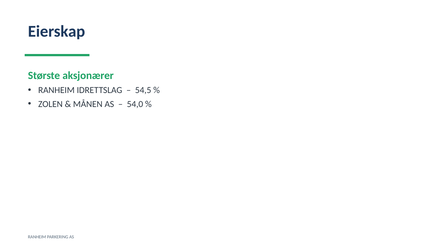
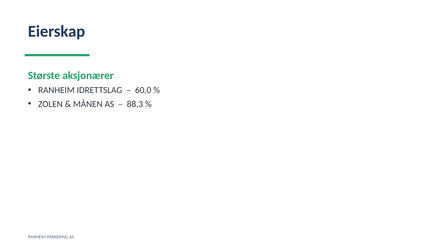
54,5: 54,5 -> 60,0
54,0: 54,0 -> 88,3
